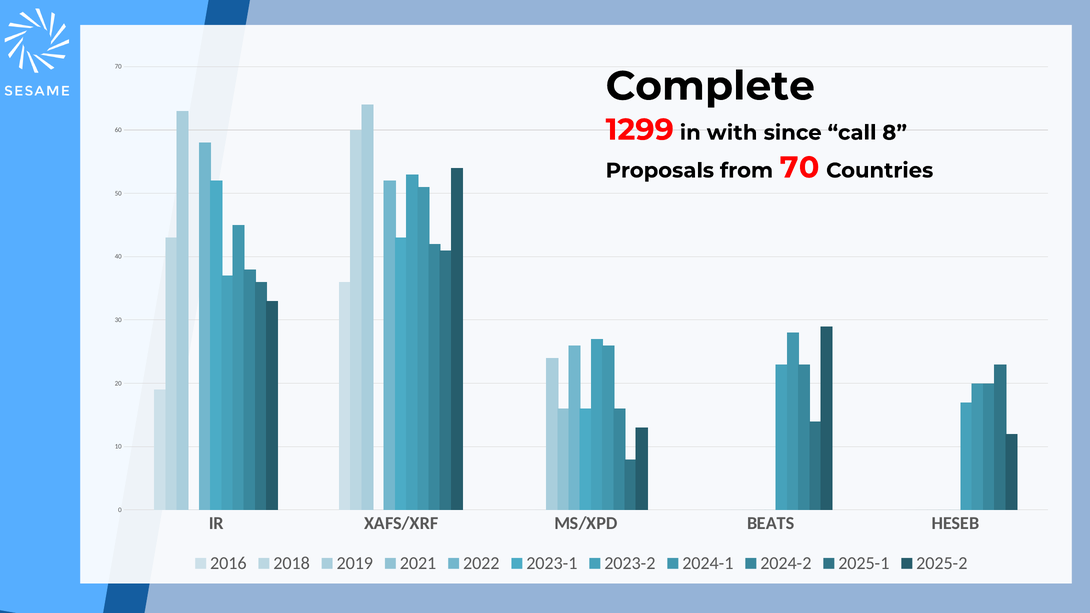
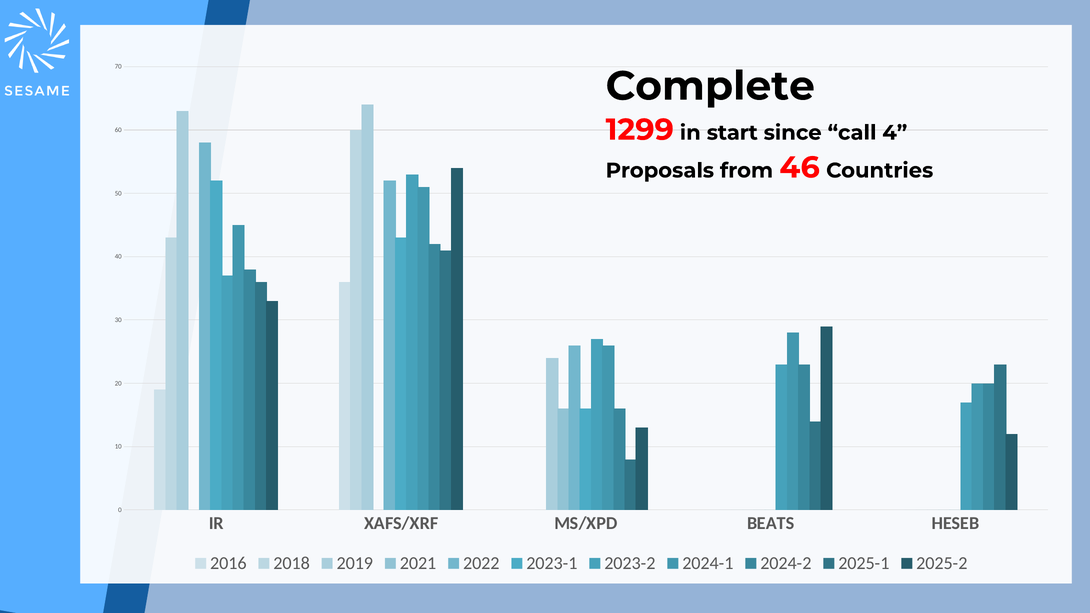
with: with -> start
8: 8 -> 4
from 70: 70 -> 46
